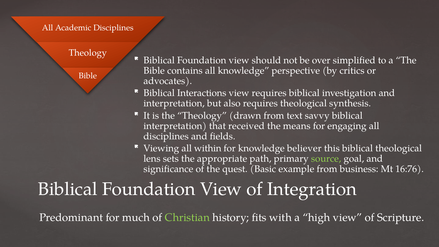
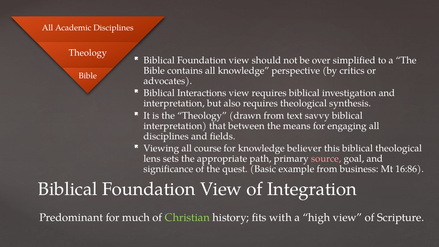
received: received -> between
within: within -> course
source colour: light green -> pink
16:76: 16:76 -> 16:86
